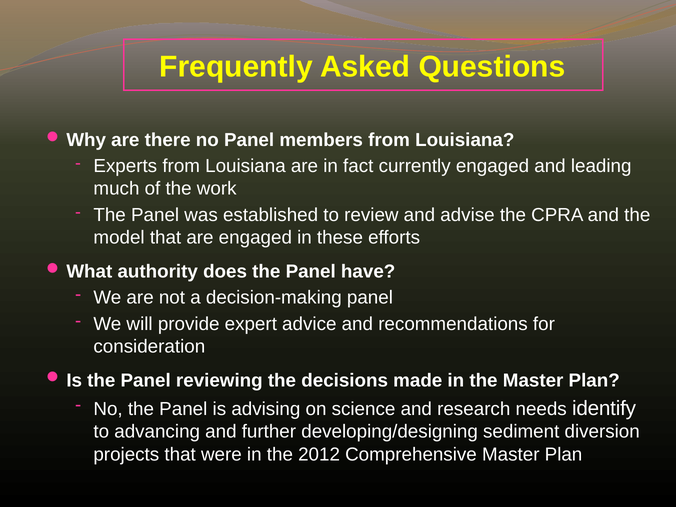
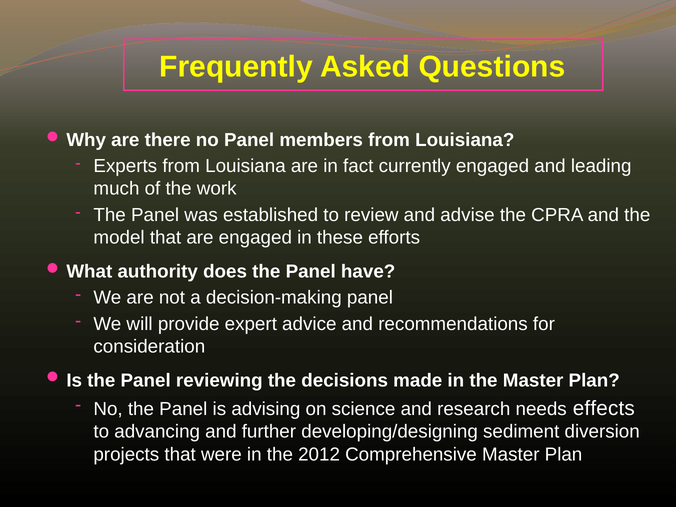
identify: identify -> effects
